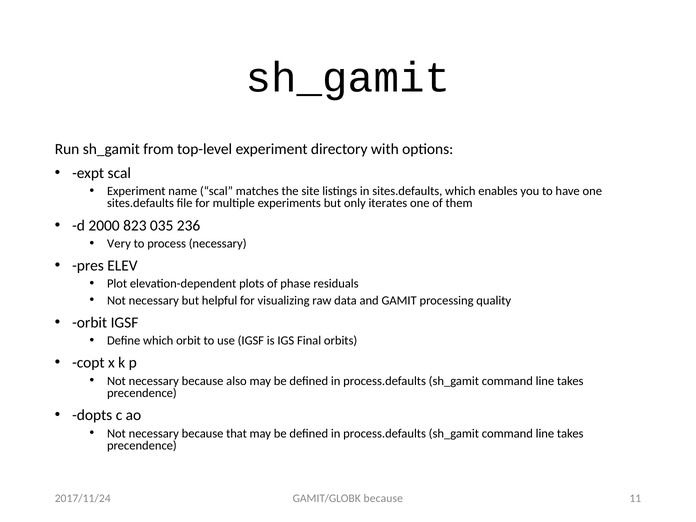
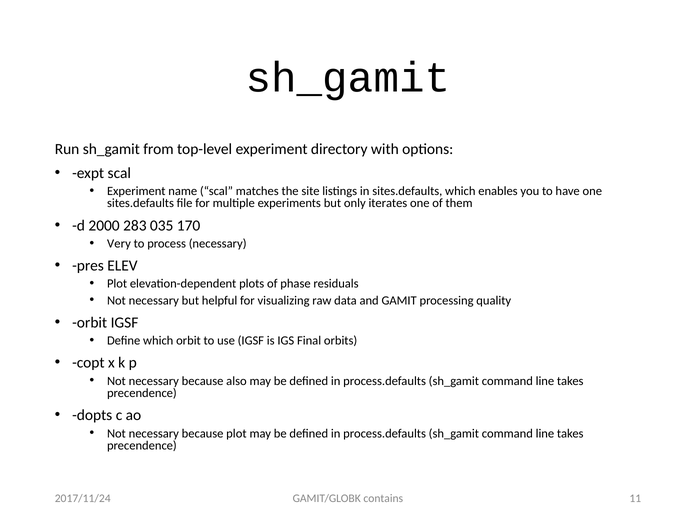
823: 823 -> 283
236: 236 -> 170
because that: that -> plot
GAMIT/GLOBK because: because -> contains
